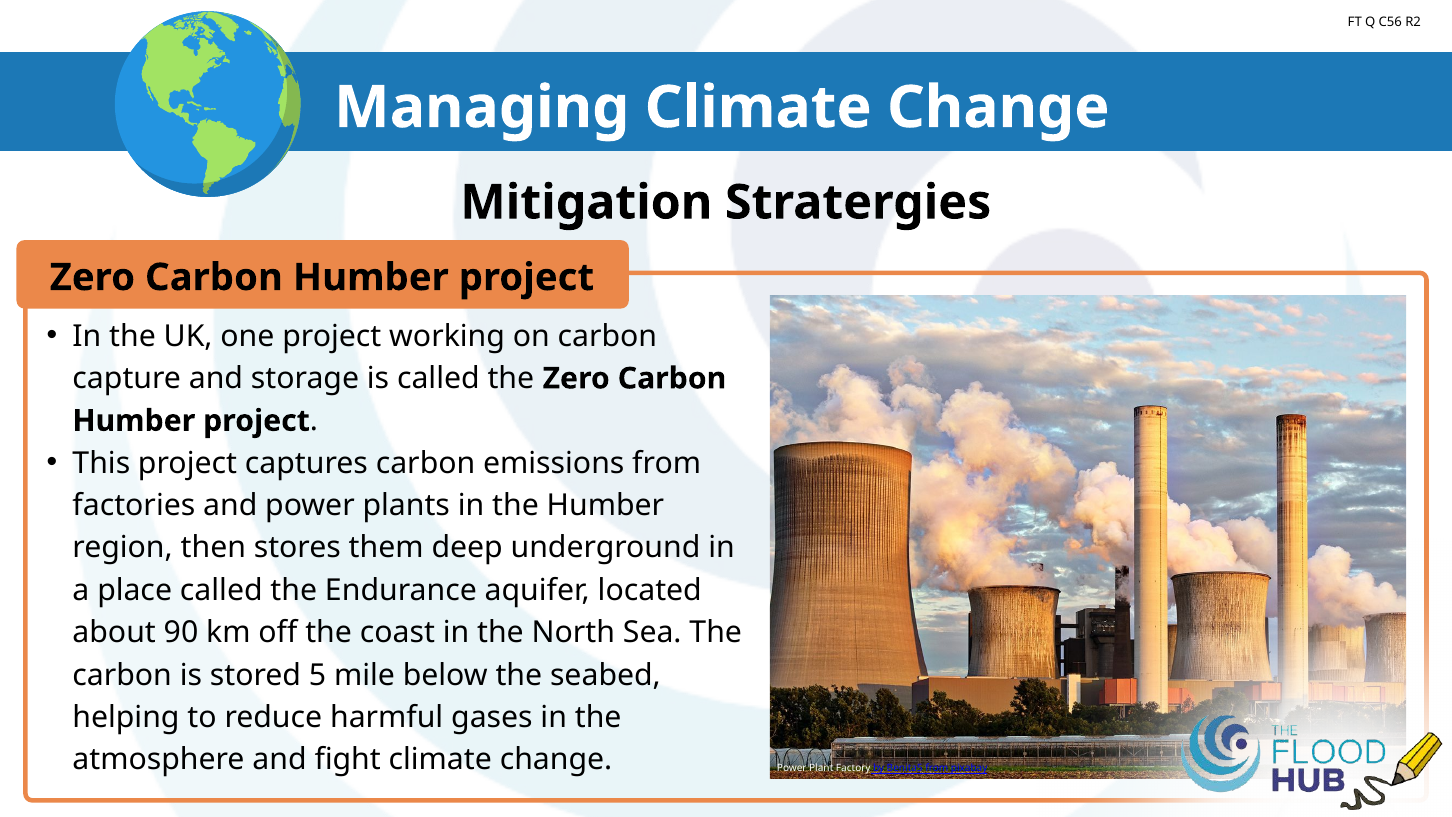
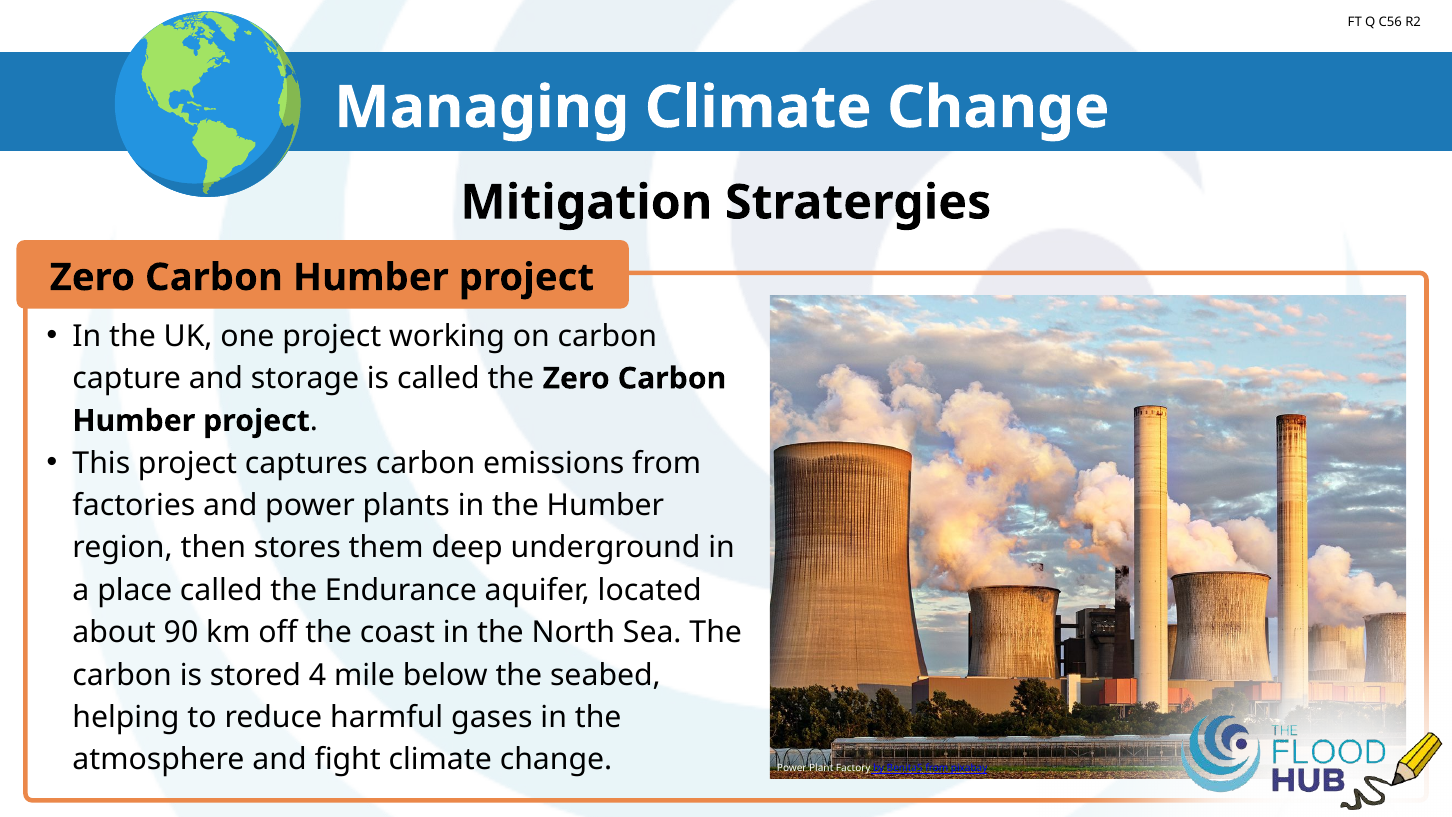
5: 5 -> 4
